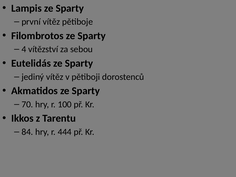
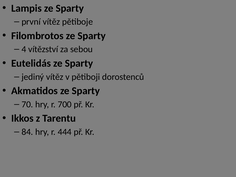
100: 100 -> 700
